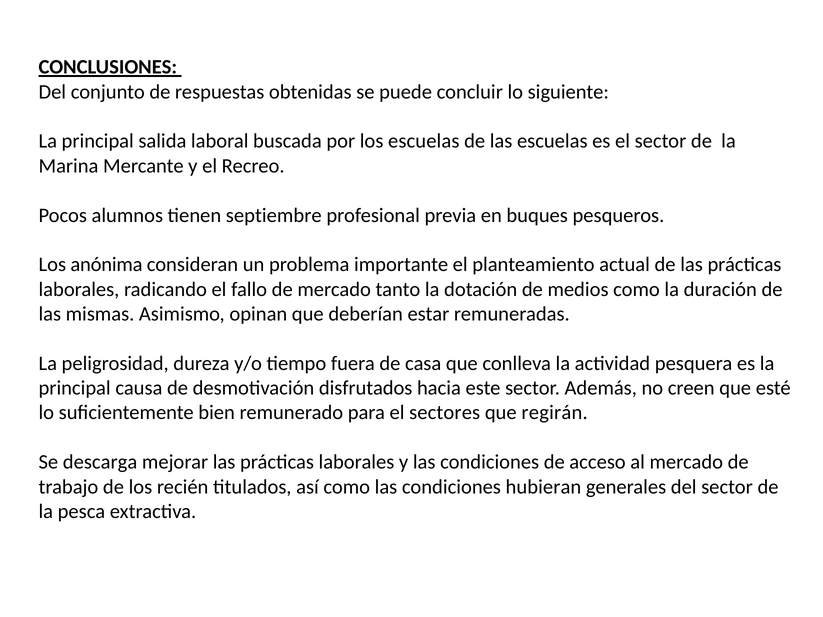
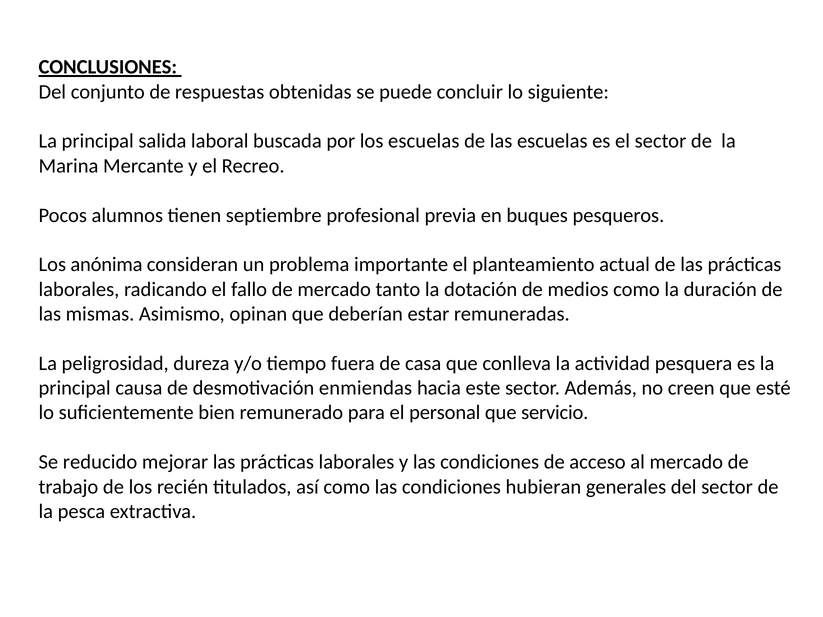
disfrutados: disfrutados -> enmiendas
sectores: sectores -> personal
regirán: regirán -> servicio
descarga: descarga -> reducido
